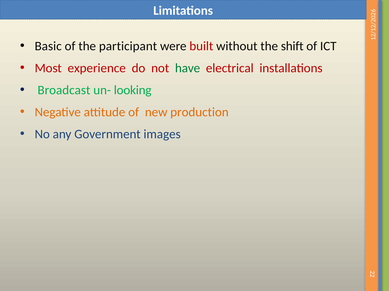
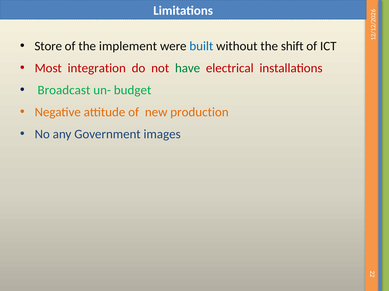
Basic: Basic -> Store
participant: participant -> implement
built colour: red -> blue
experience: experience -> integration
looking: looking -> budget
